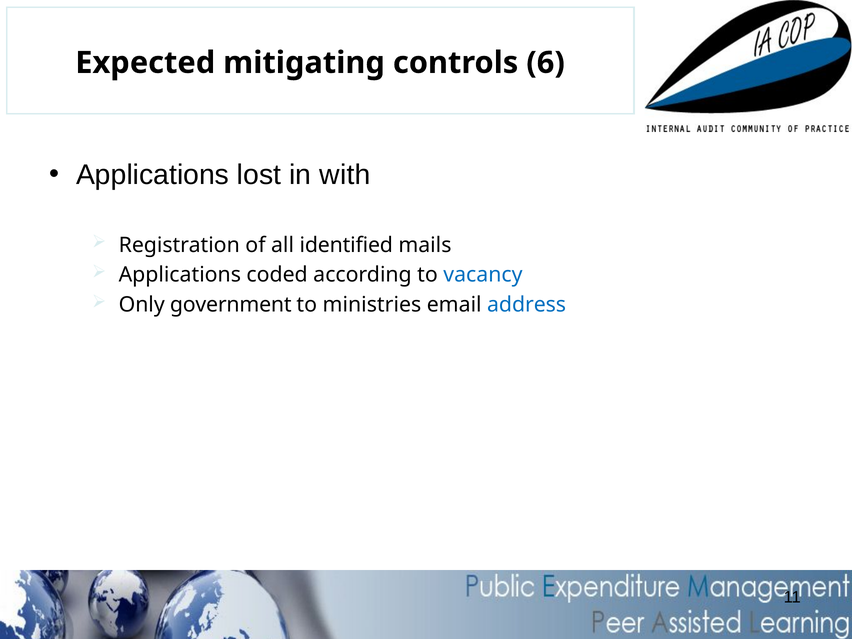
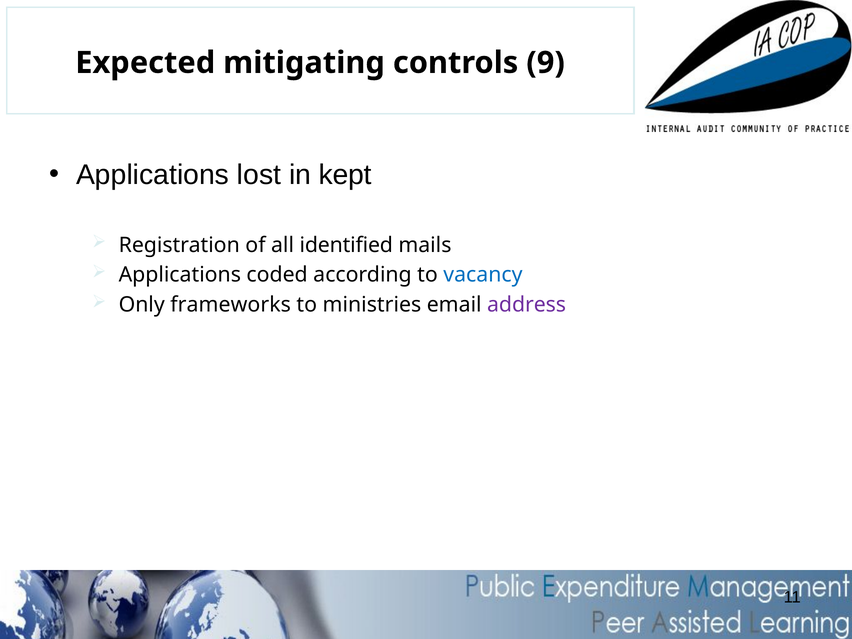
6: 6 -> 9
with: with -> kept
government: government -> frameworks
address colour: blue -> purple
